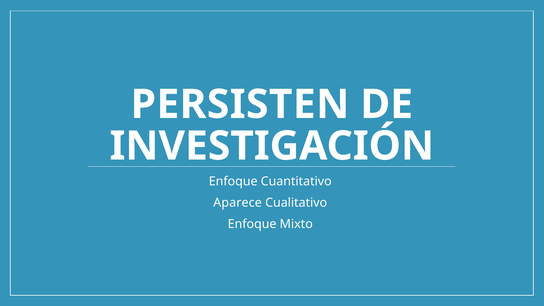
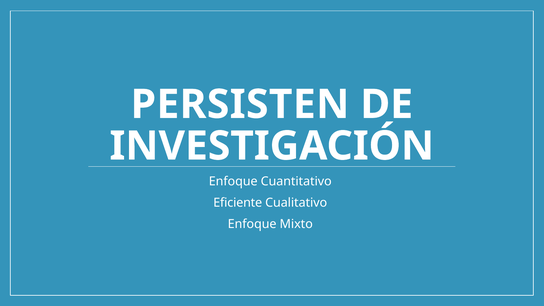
Aparece: Aparece -> Eficiente
